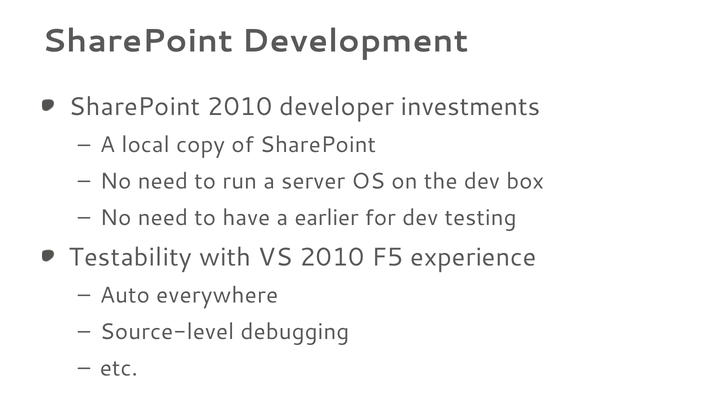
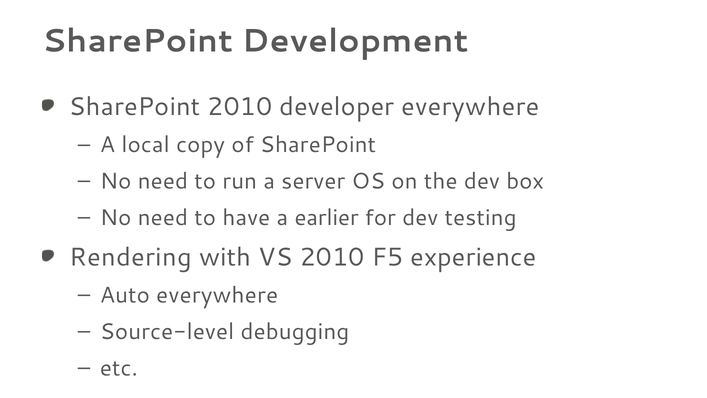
developer investments: investments -> everywhere
Testability: Testability -> Rendering
